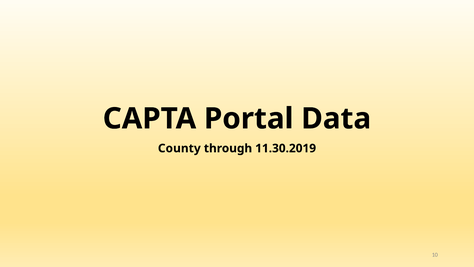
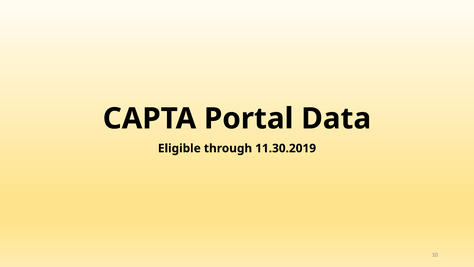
County: County -> Eligible
